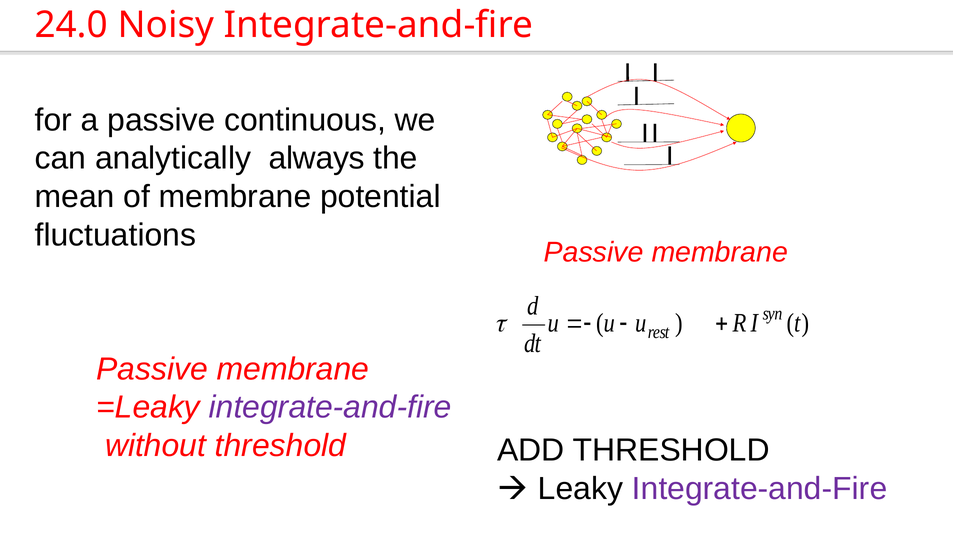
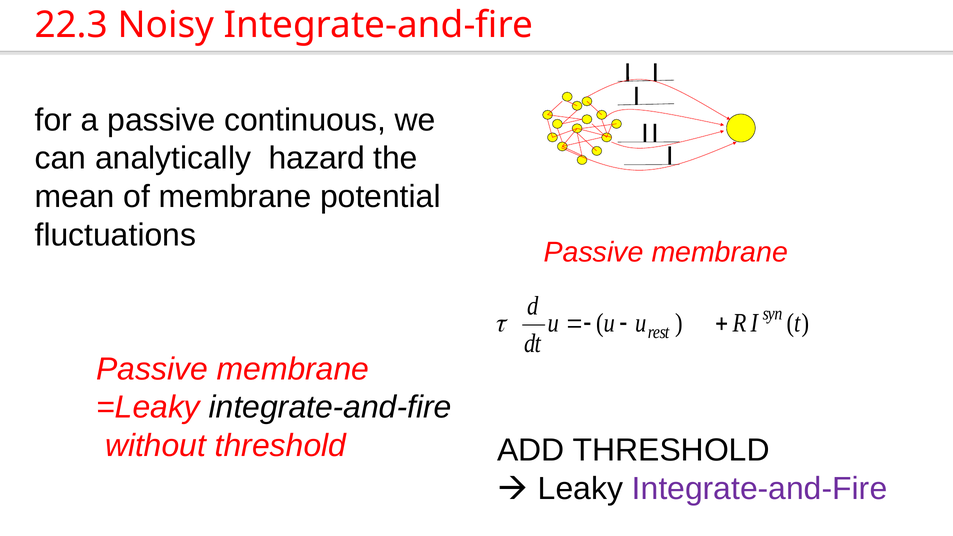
24.0: 24.0 -> 22.3
always: always -> hazard
integrate-and-fire at (330, 407) colour: purple -> black
